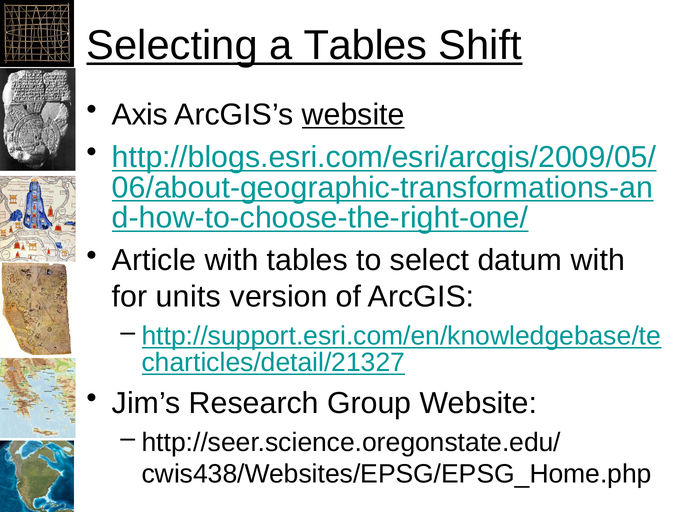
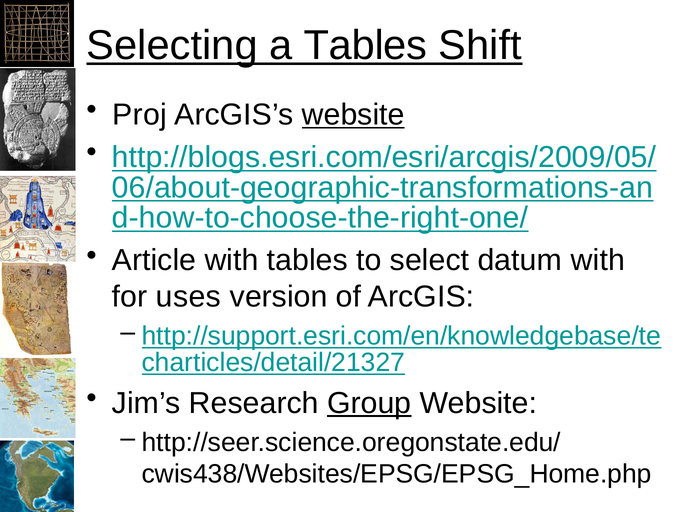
Axis: Axis -> Proj
units: units -> uses
Group underline: none -> present
